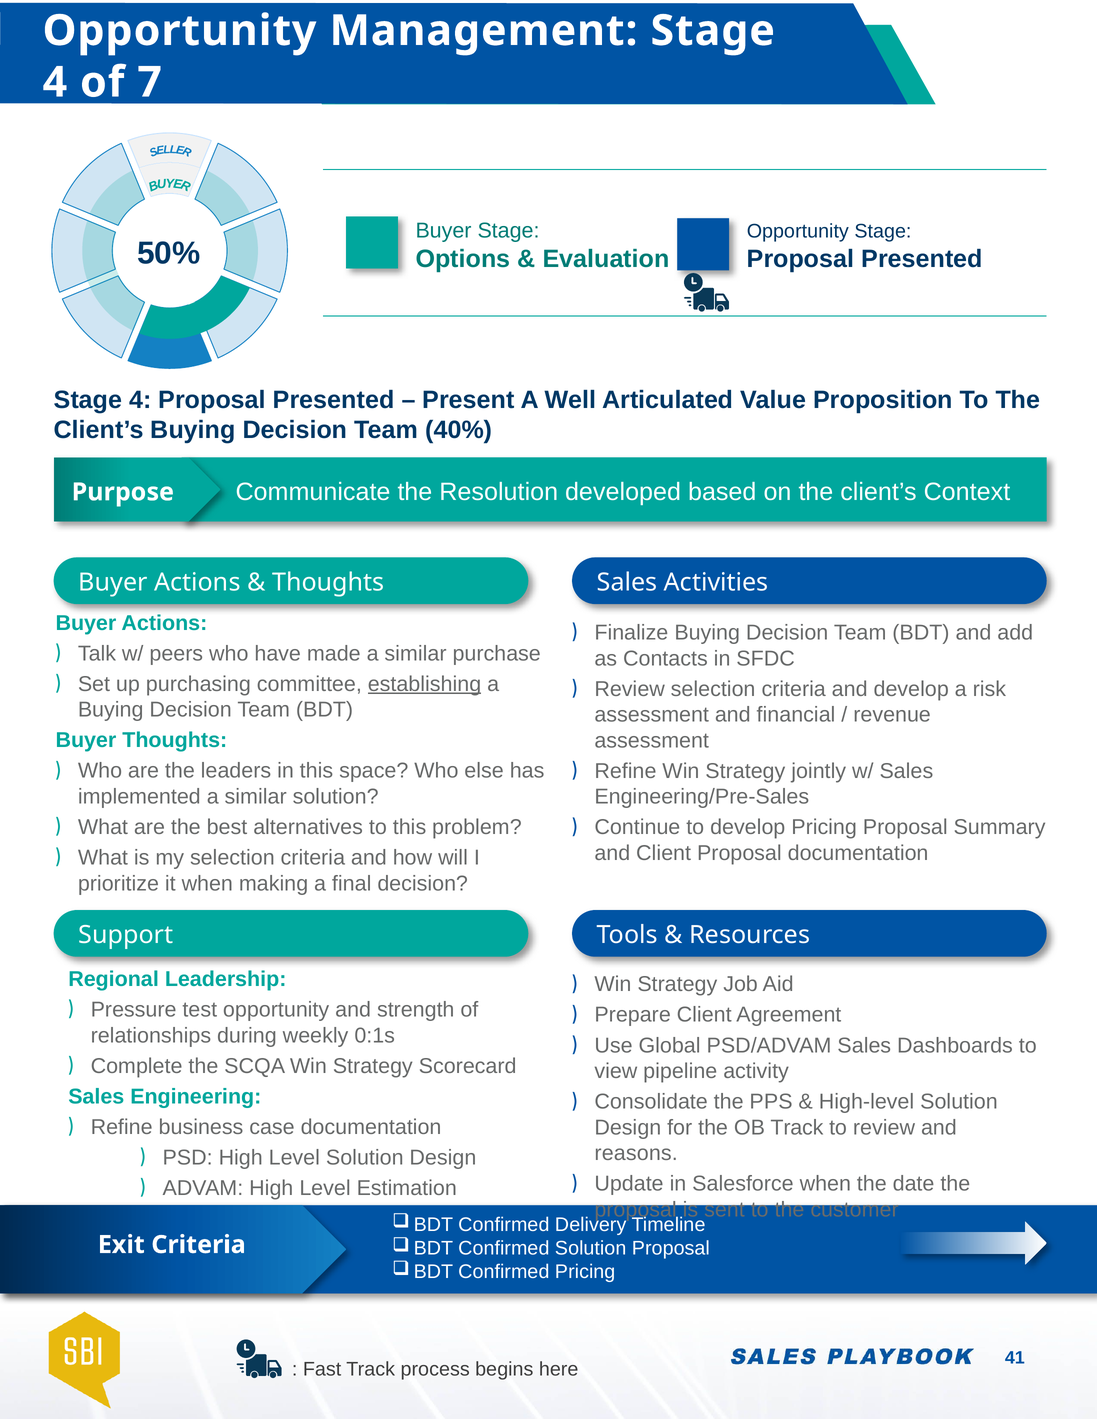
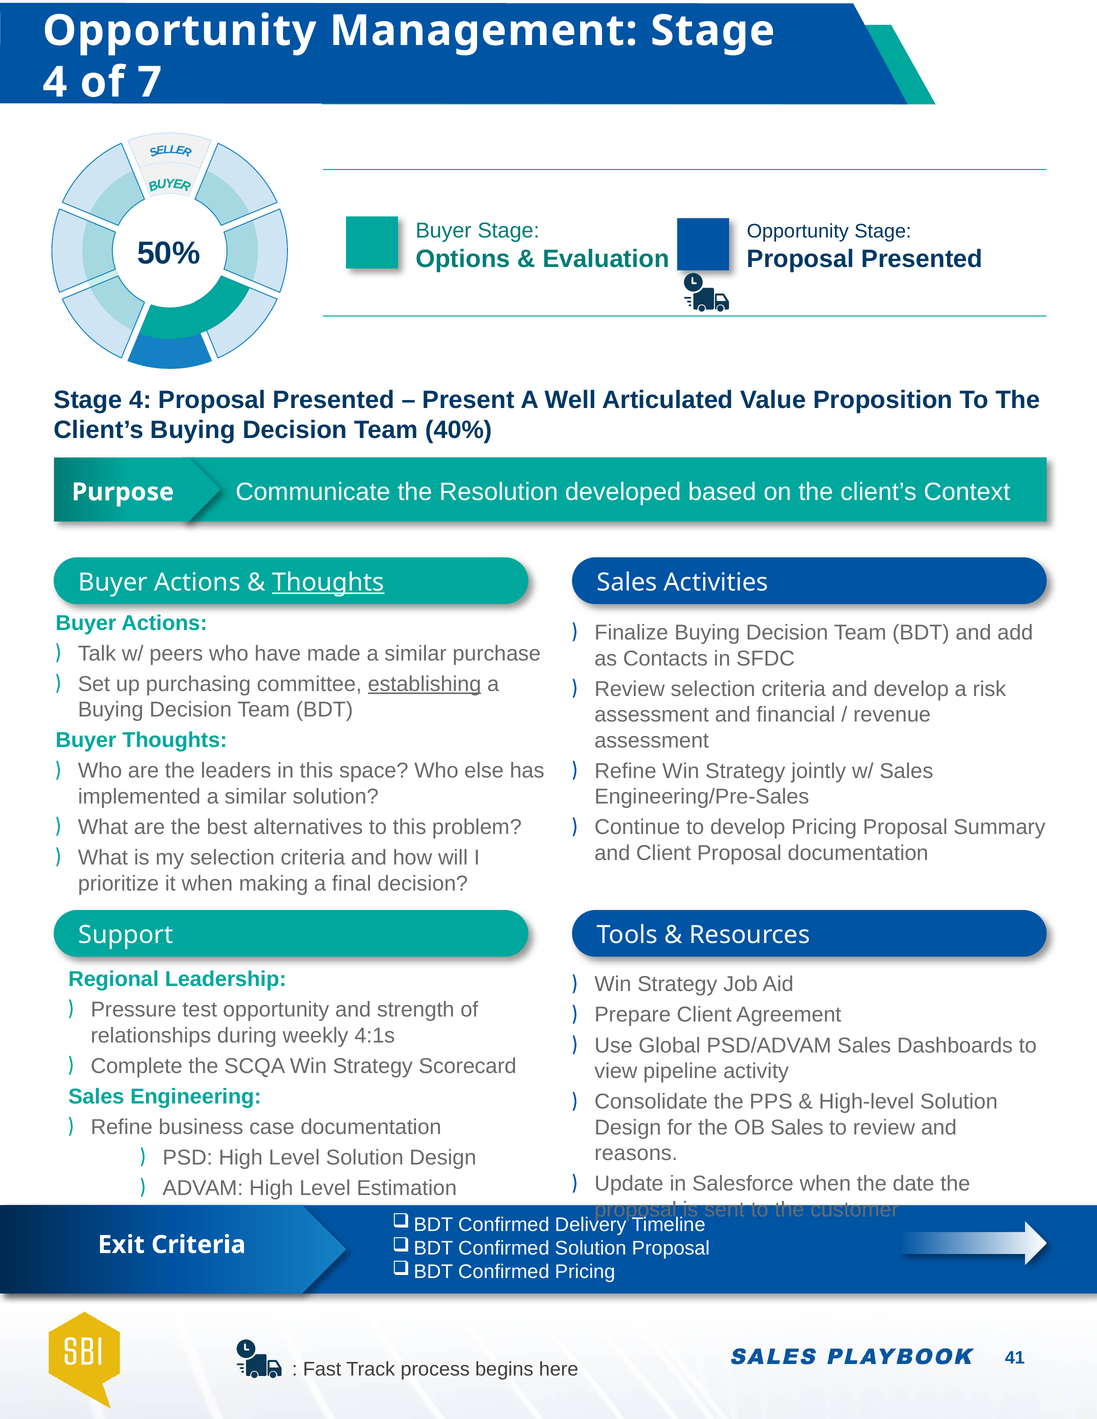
Thoughts at (328, 583) underline: none -> present
0:1s: 0:1s -> 4:1s
OB Track: Track -> Sales
